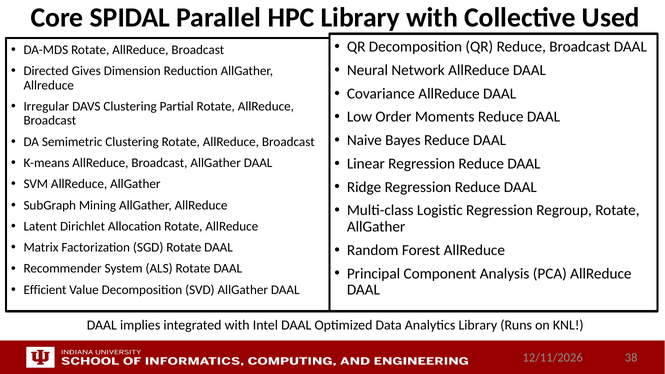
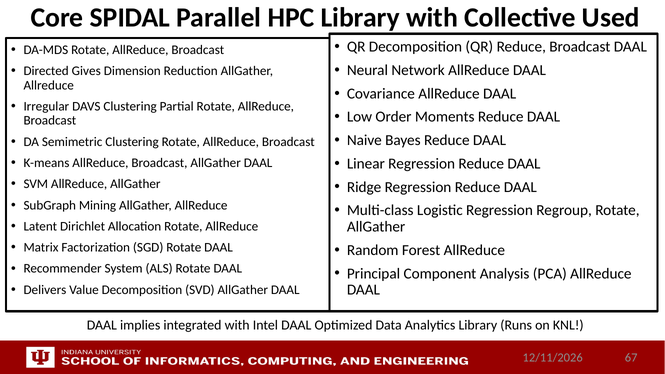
Efficient: Efficient -> Delivers
38: 38 -> 67
